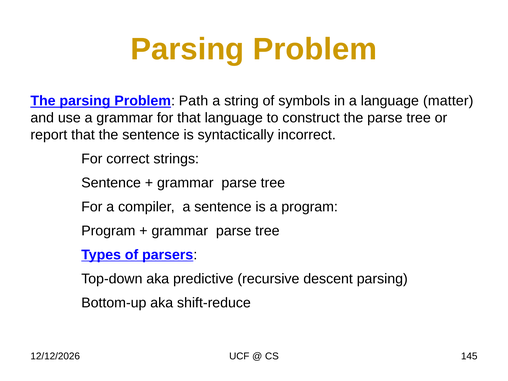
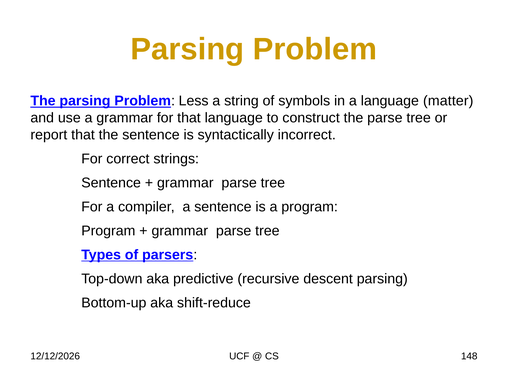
Path: Path -> Less
145: 145 -> 148
